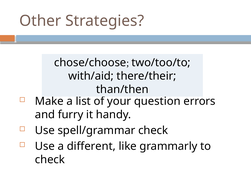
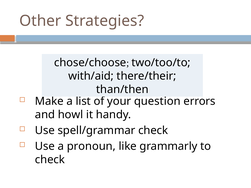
furry: furry -> howl
different: different -> pronoun
